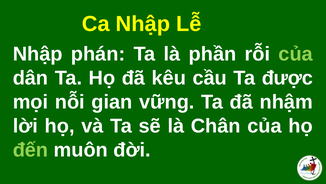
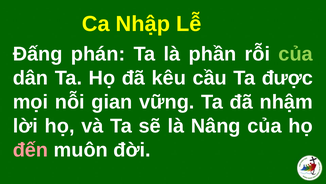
Nhập at (38, 54): Nhập -> Ðấng
Chân: Chân -> Nâng
đến colour: light green -> pink
